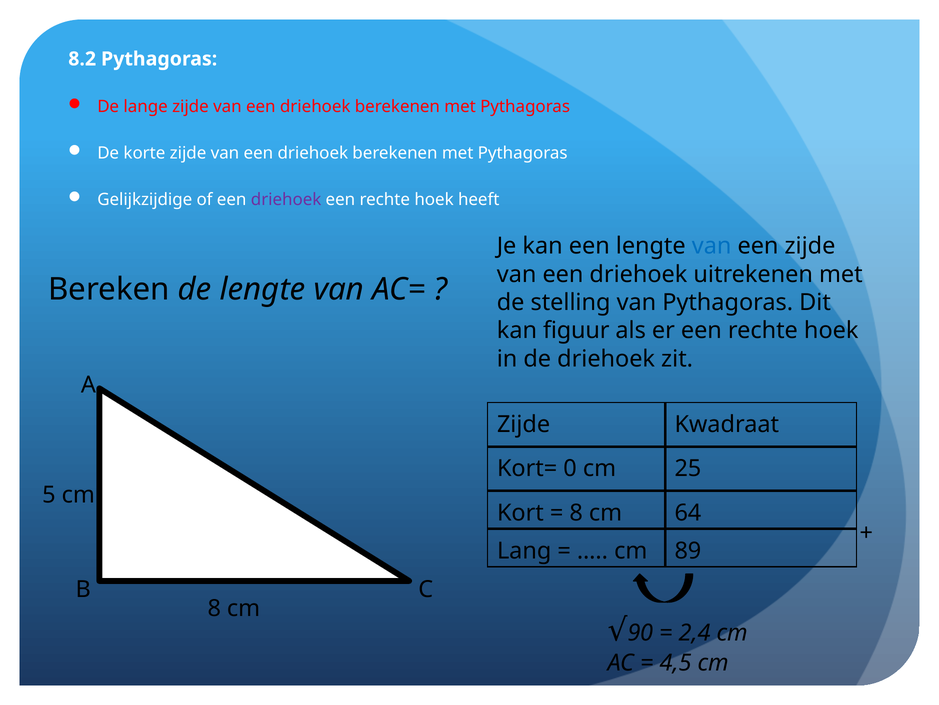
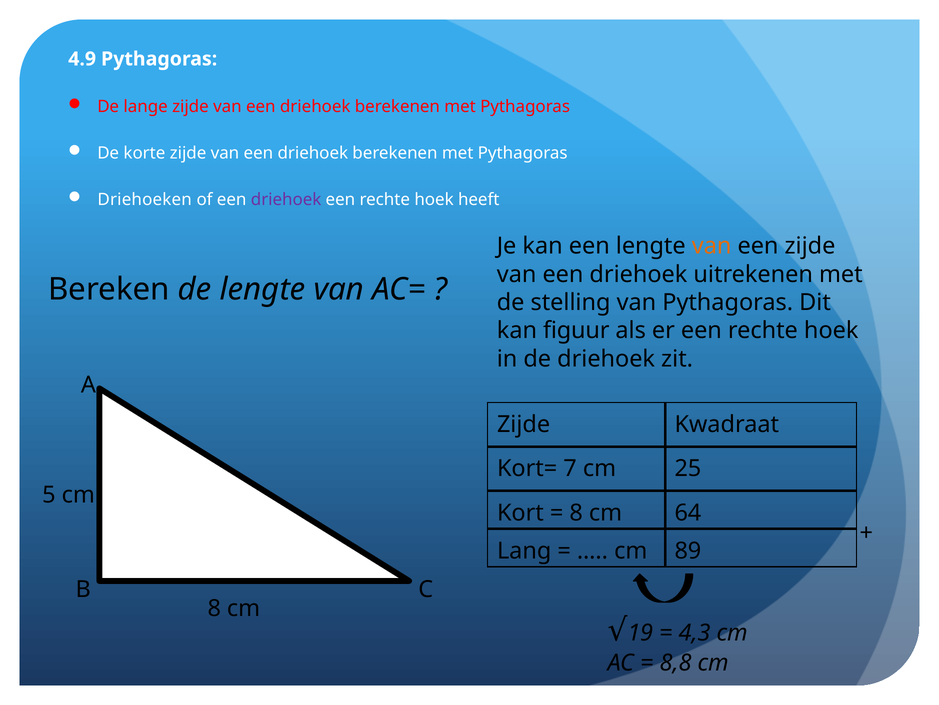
8.2: 8.2 -> 4.9
Gelijkzijdige: Gelijkzijdige -> Driehoeken
van at (712, 246) colour: blue -> orange
0: 0 -> 7
90: 90 -> 19
2,4: 2,4 -> 4,3
4,5: 4,5 -> 8,8
